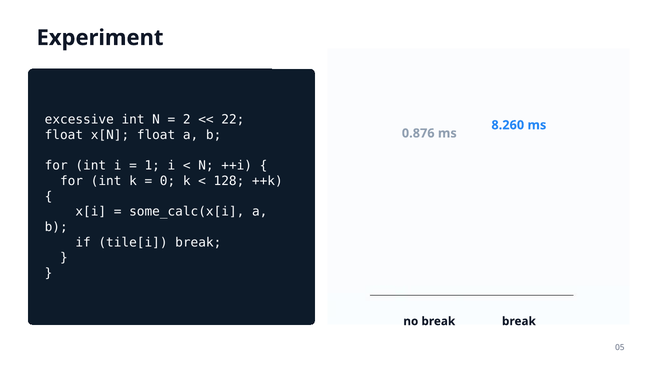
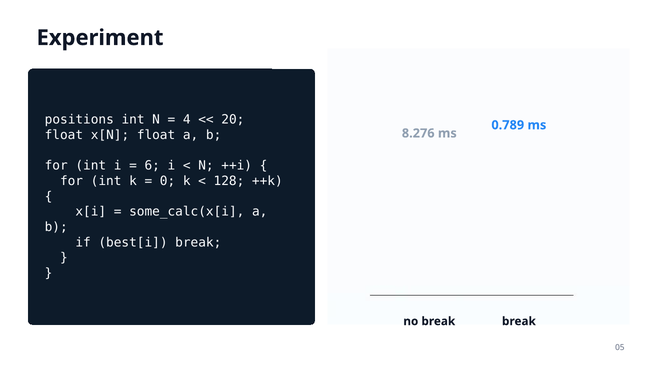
excessive: excessive -> positions
2: 2 -> 4
22: 22 -> 20
8.260: 8.260 -> 0.789
0.876: 0.876 -> 8.276
1: 1 -> 6
tile[i: tile[i -> best[i
